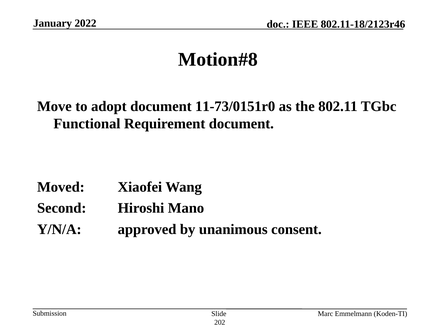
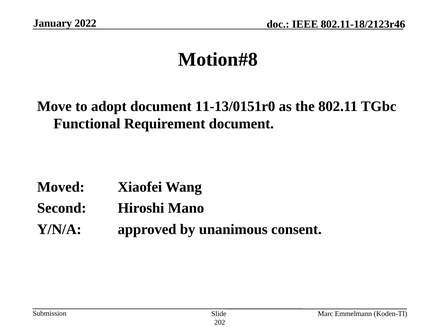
11-73/0151r0: 11-73/0151r0 -> 11-13/0151r0
